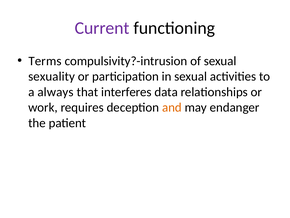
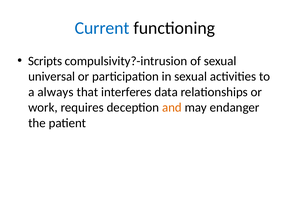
Current colour: purple -> blue
Terms: Terms -> Scripts
sexuality: sexuality -> universal
